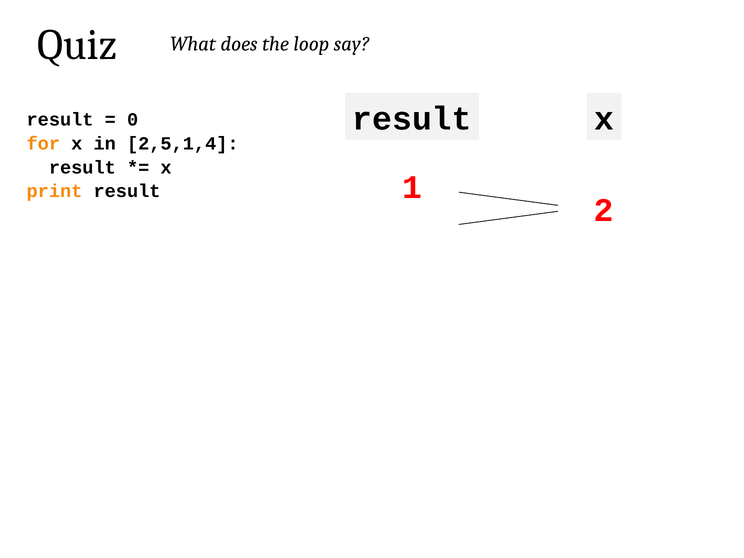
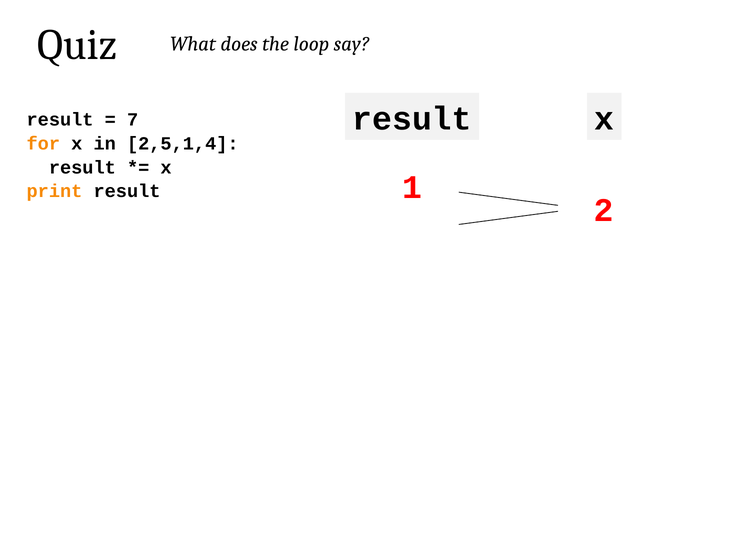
0: 0 -> 7
